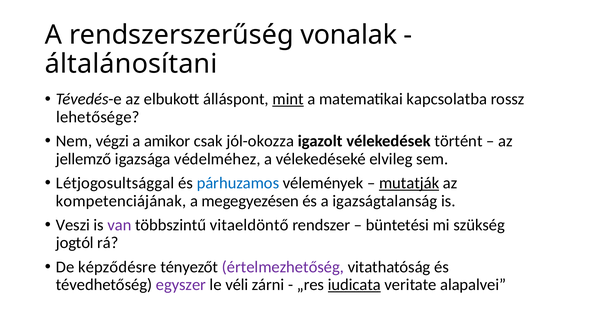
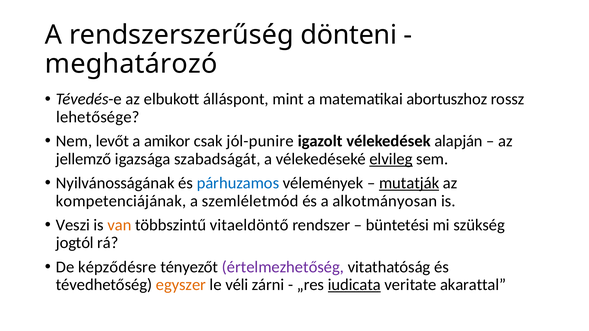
vonalak: vonalak -> dönteni
általánosítani: általánosítani -> meghatározó
mint underline: present -> none
kapcsolatba: kapcsolatba -> abortuszhoz
végzi: végzi -> levőt
jól-okozza: jól-okozza -> jól-punire
történt: történt -> alapján
védelméhez: védelméhez -> szabadságát
elvileg underline: none -> present
Létjogosultsággal: Létjogosultsággal -> Nyilvánosságának
megegyezésen: megegyezésen -> szemléletmód
igazságtalanság: igazságtalanság -> alkotmányosan
van colour: purple -> orange
egyszer colour: purple -> orange
alapalvei: alapalvei -> akarattal
